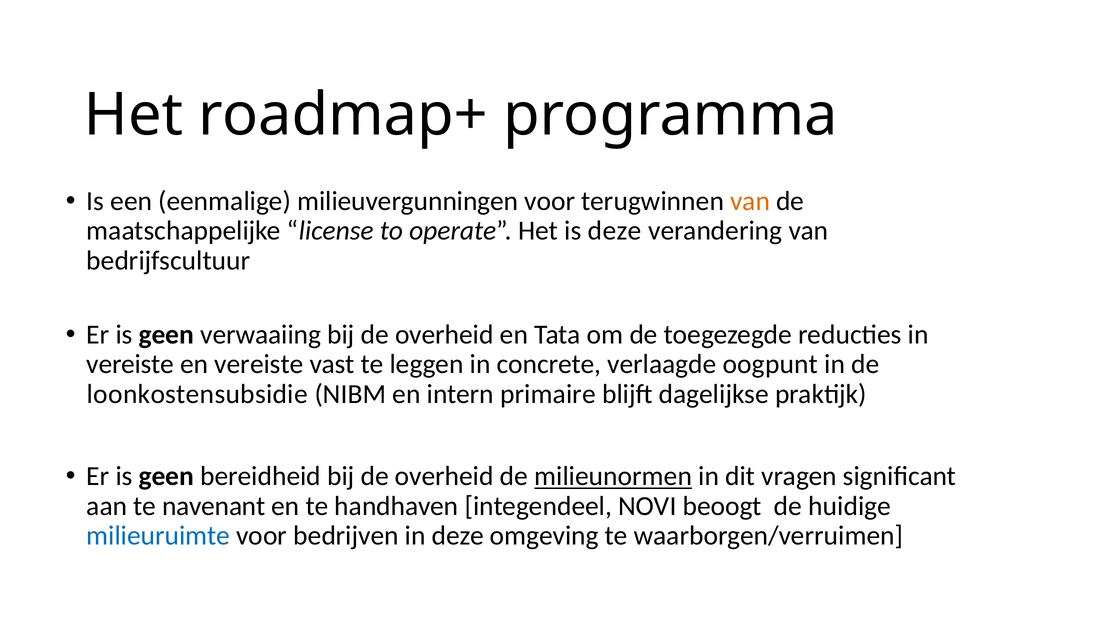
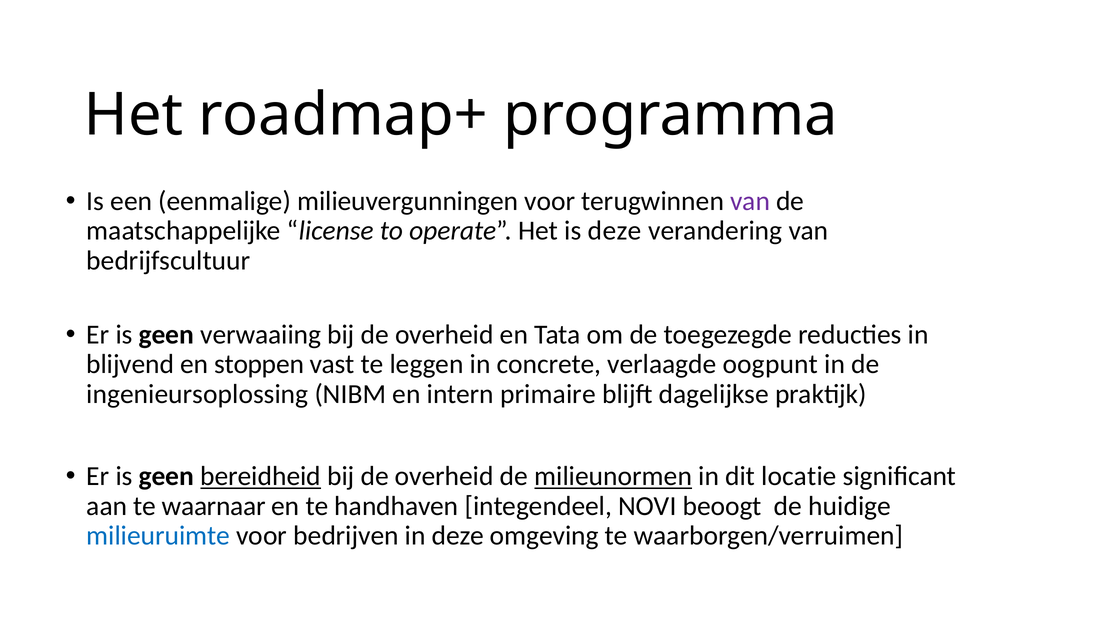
van at (750, 201) colour: orange -> purple
vereiste at (130, 365): vereiste -> blijvend
en vereiste: vereiste -> stoppen
loonkostensubsidie: loonkostensubsidie -> ingenieursoplossing
bereidheid underline: none -> present
vragen: vragen -> locatie
navenant: navenant -> waarnaar
